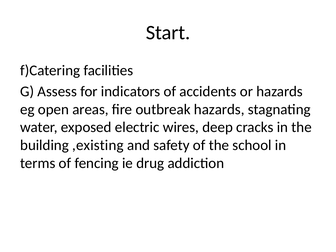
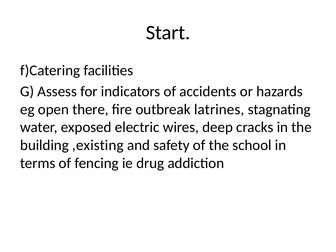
areas: areas -> there
outbreak hazards: hazards -> latrines
